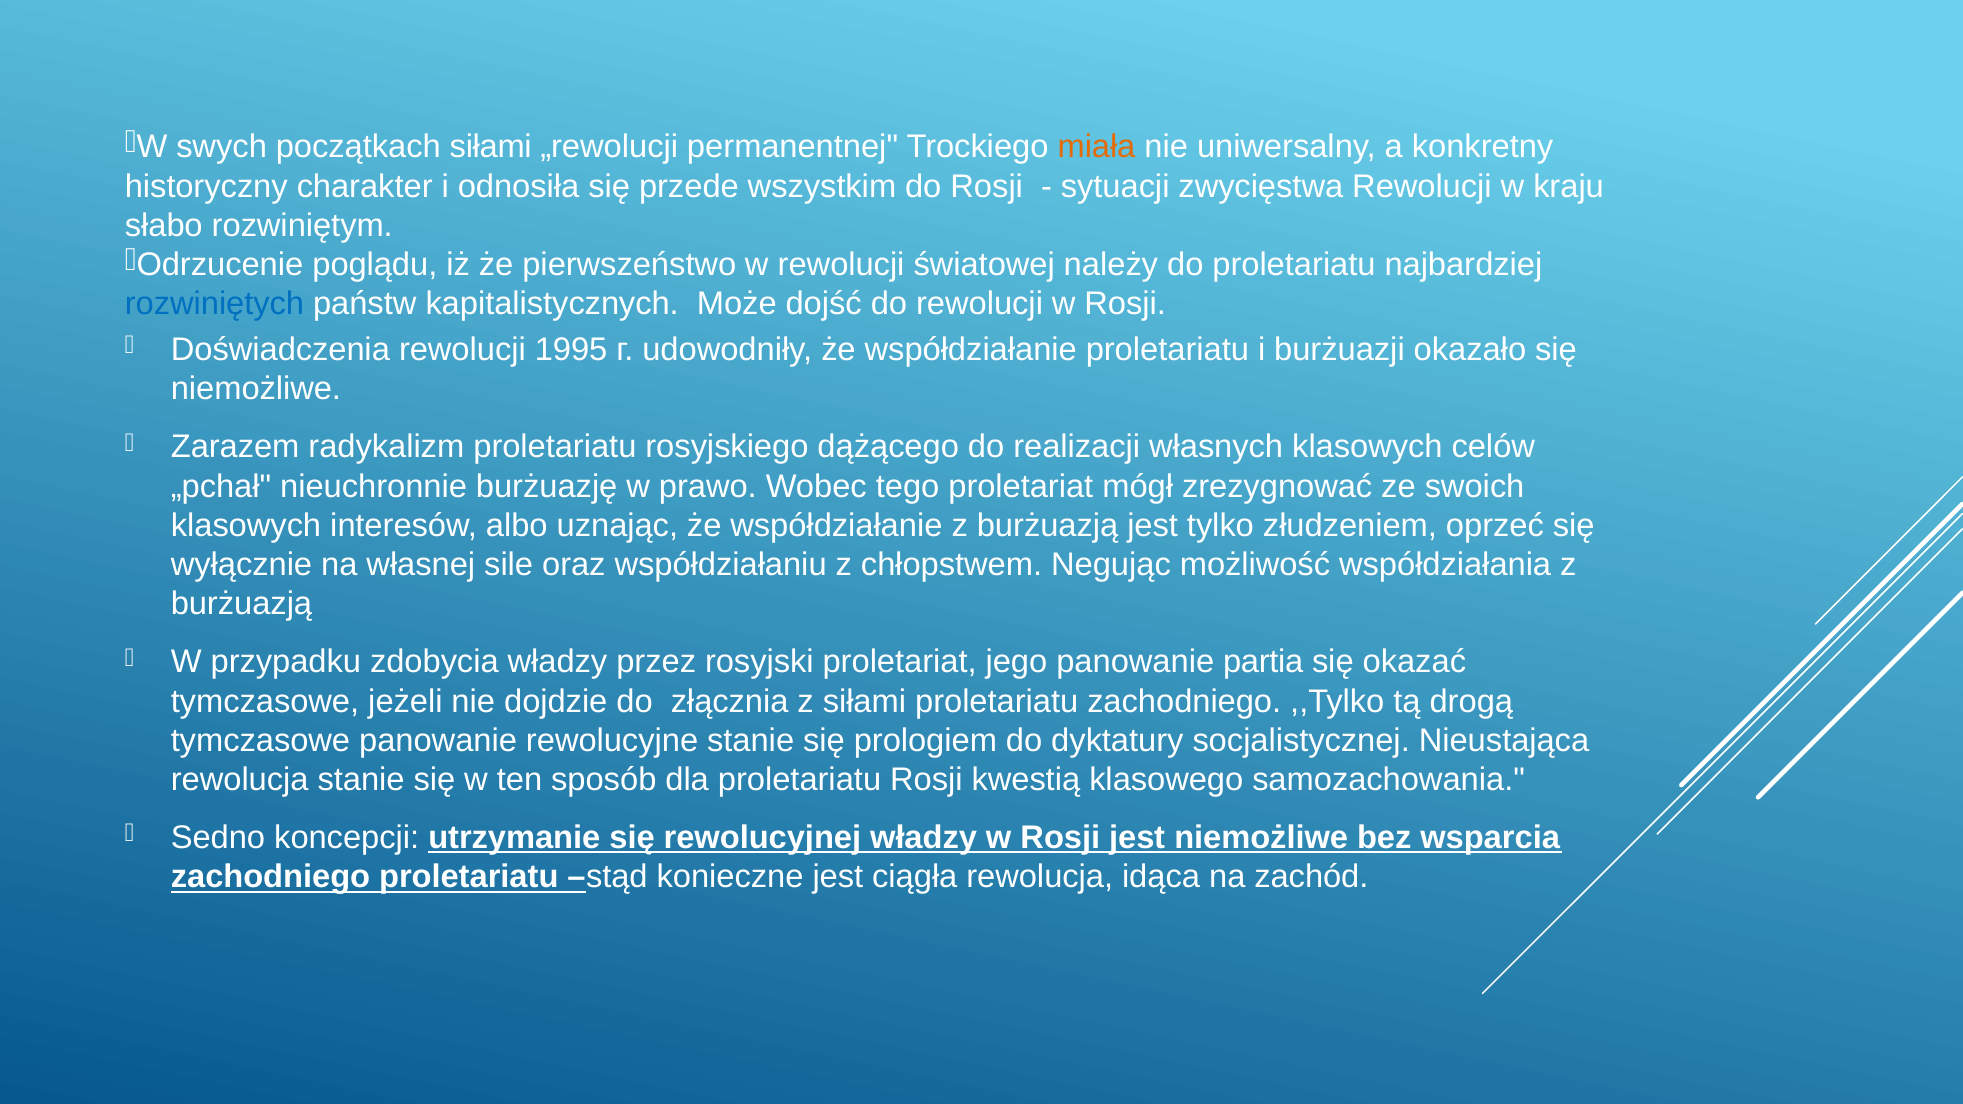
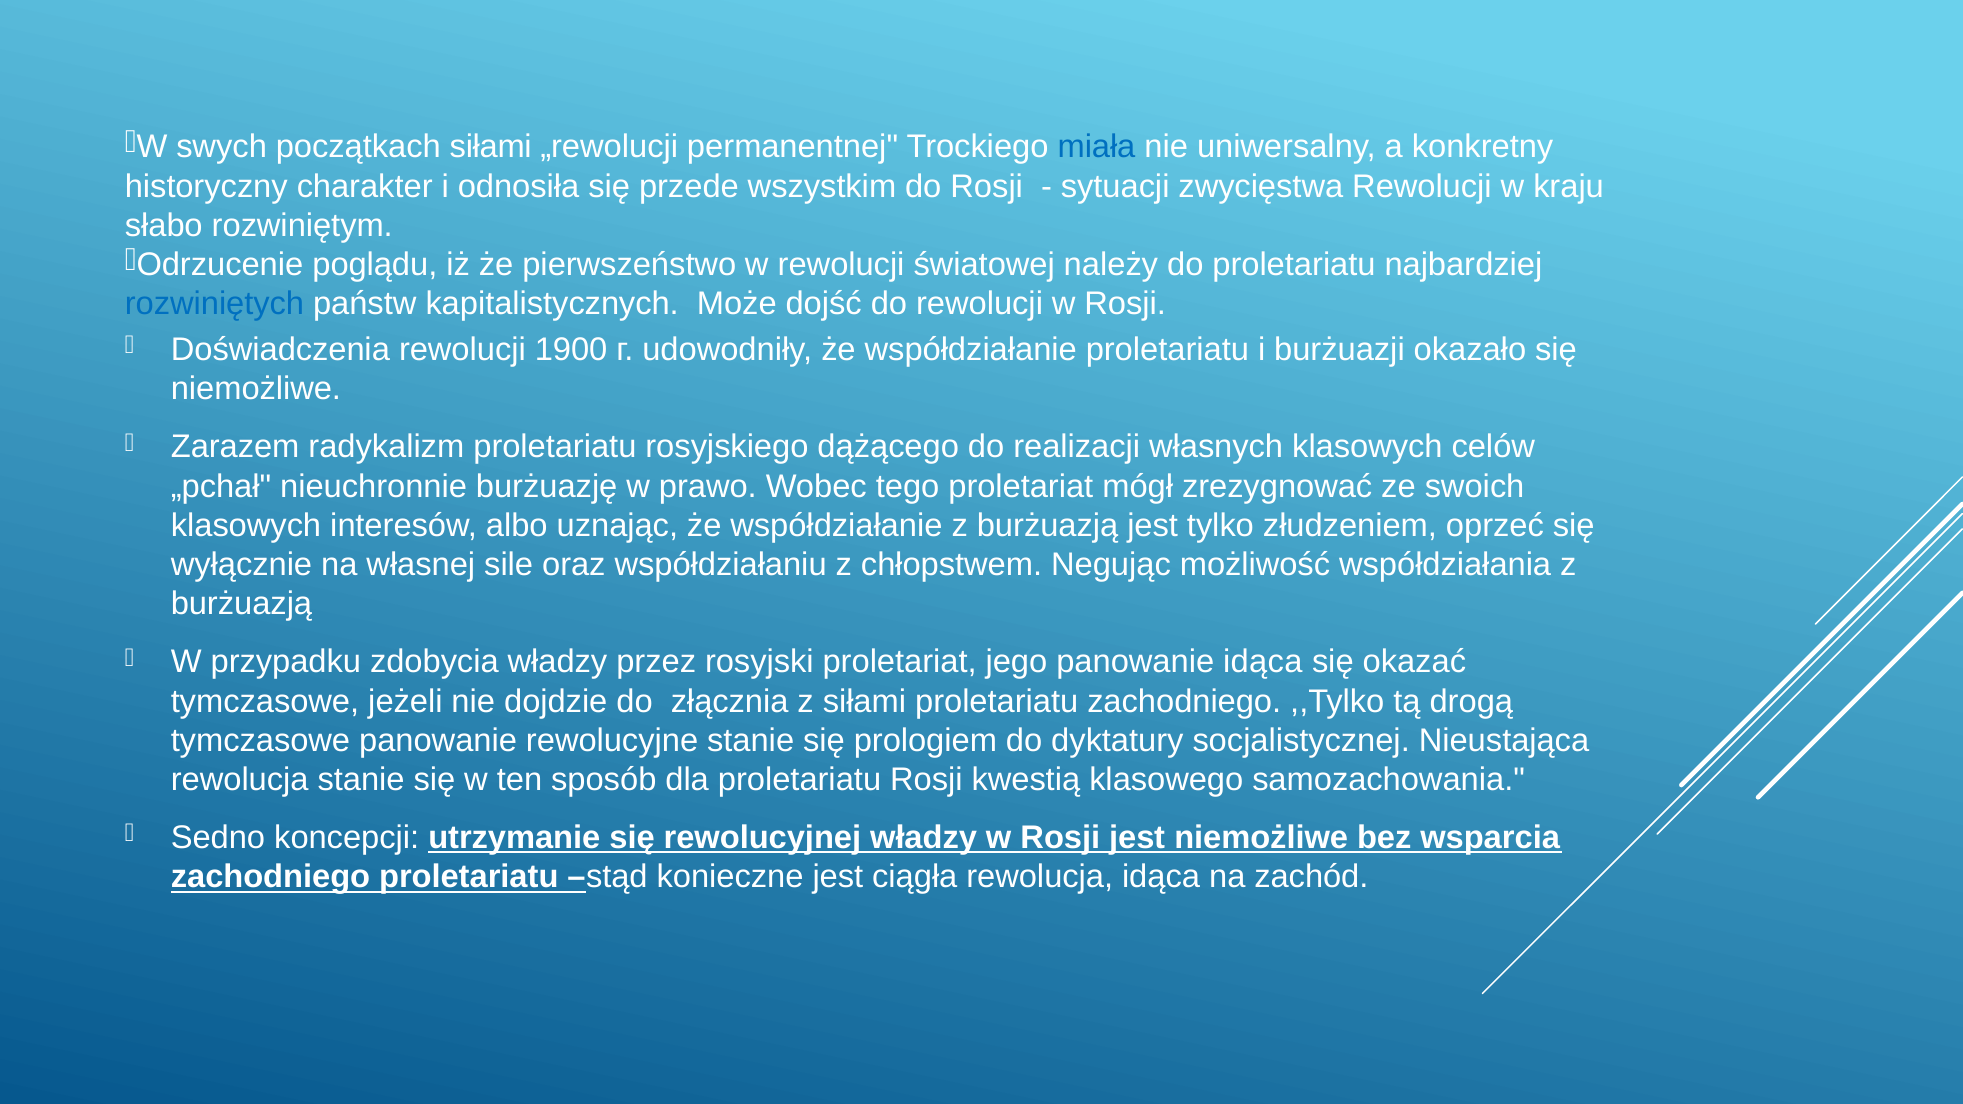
miała colour: orange -> blue
1995: 1995 -> 1900
panowanie partia: partia -> idąca
